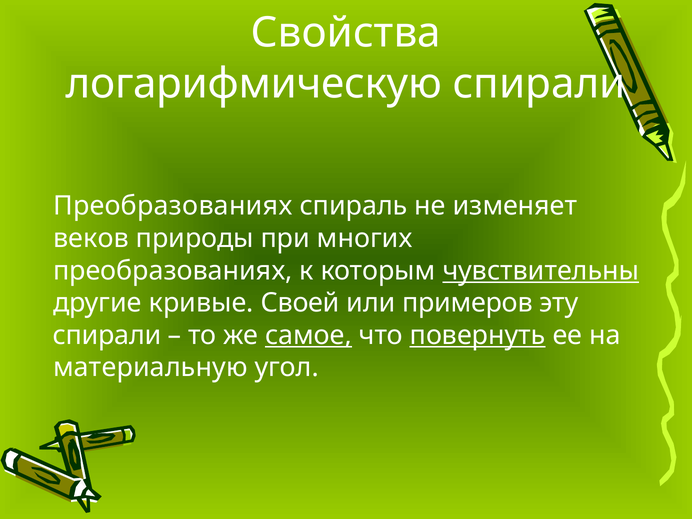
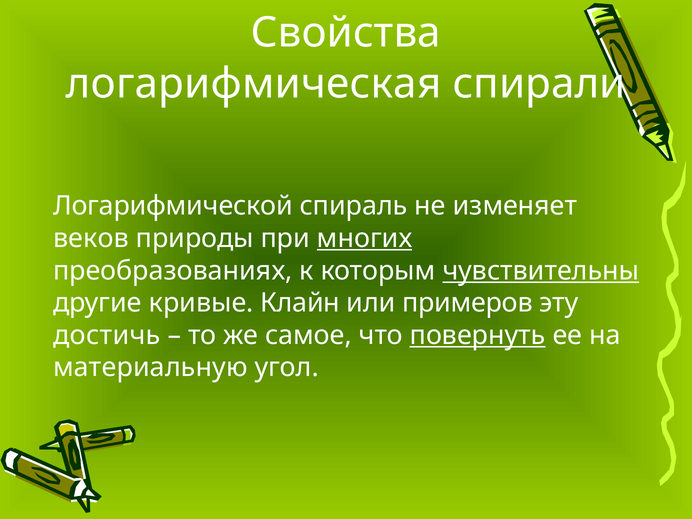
логарифмическую: логарифмическую -> логарифмическая
Преобразованиях at (173, 206): Преобразованиях -> Логарифмической
многих underline: none -> present
Своей: Своей -> Клайн
спирали at (107, 335): спирали -> достичь
самое underline: present -> none
